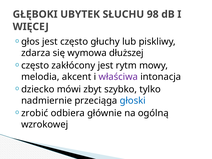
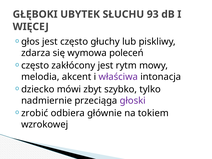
98: 98 -> 93
dłuższej: dłuższej -> poleceń
głoski colour: blue -> purple
ogólną: ogólną -> tokiem
